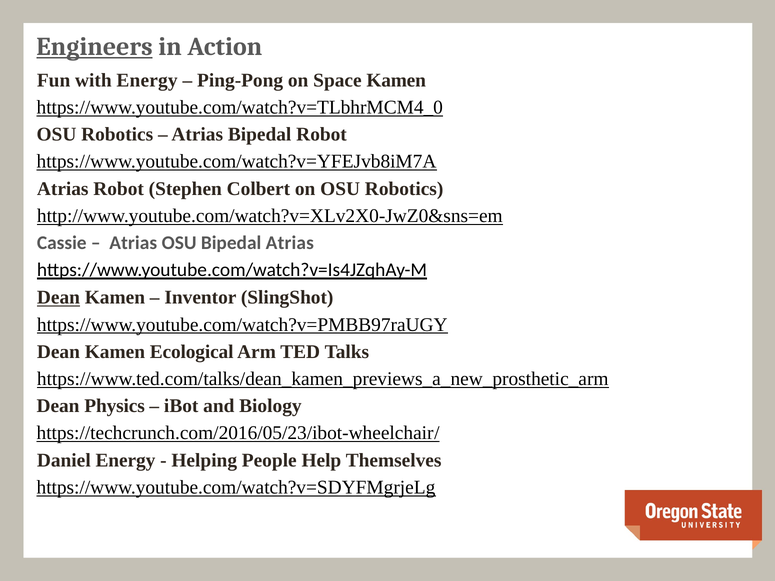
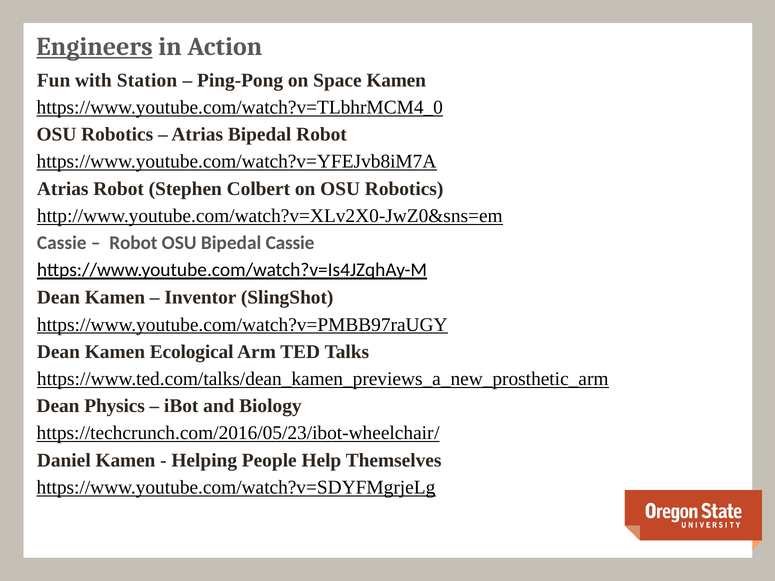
with Energy: Energy -> Station
Atrias at (133, 243): Atrias -> Robot
Bipedal Atrias: Atrias -> Cassie
Dean at (58, 298) underline: present -> none
Daniel Energy: Energy -> Kamen
